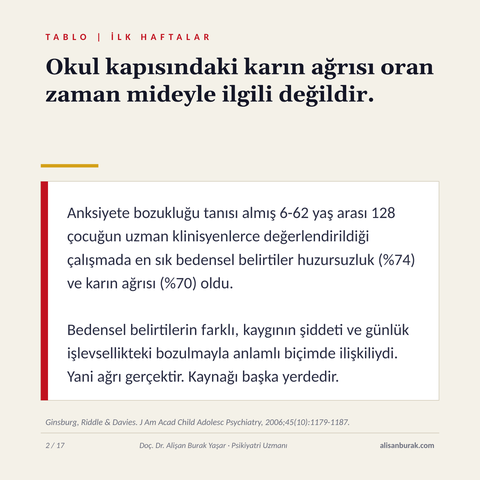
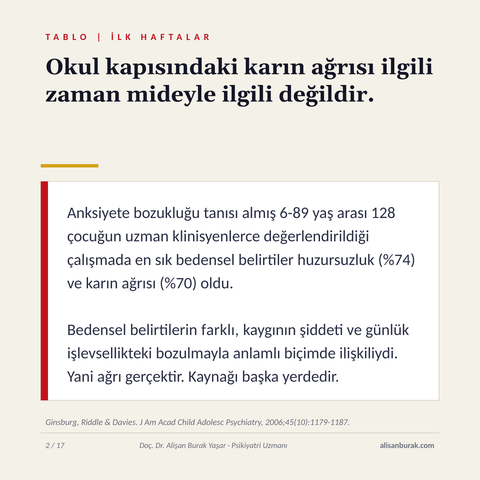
ağrısı oran: oran -> ilgili
6-62: 6-62 -> 6-89
